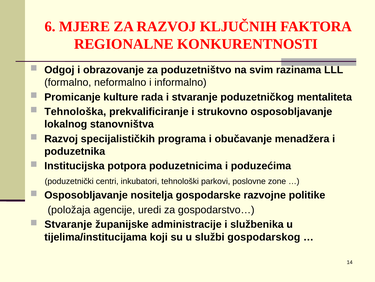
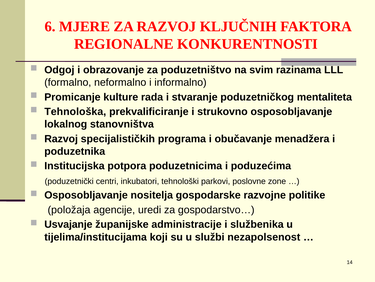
Stvaranje at (68, 224): Stvaranje -> Usvajanje
gospodarskog: gospodarskog -> nezapolsenost
